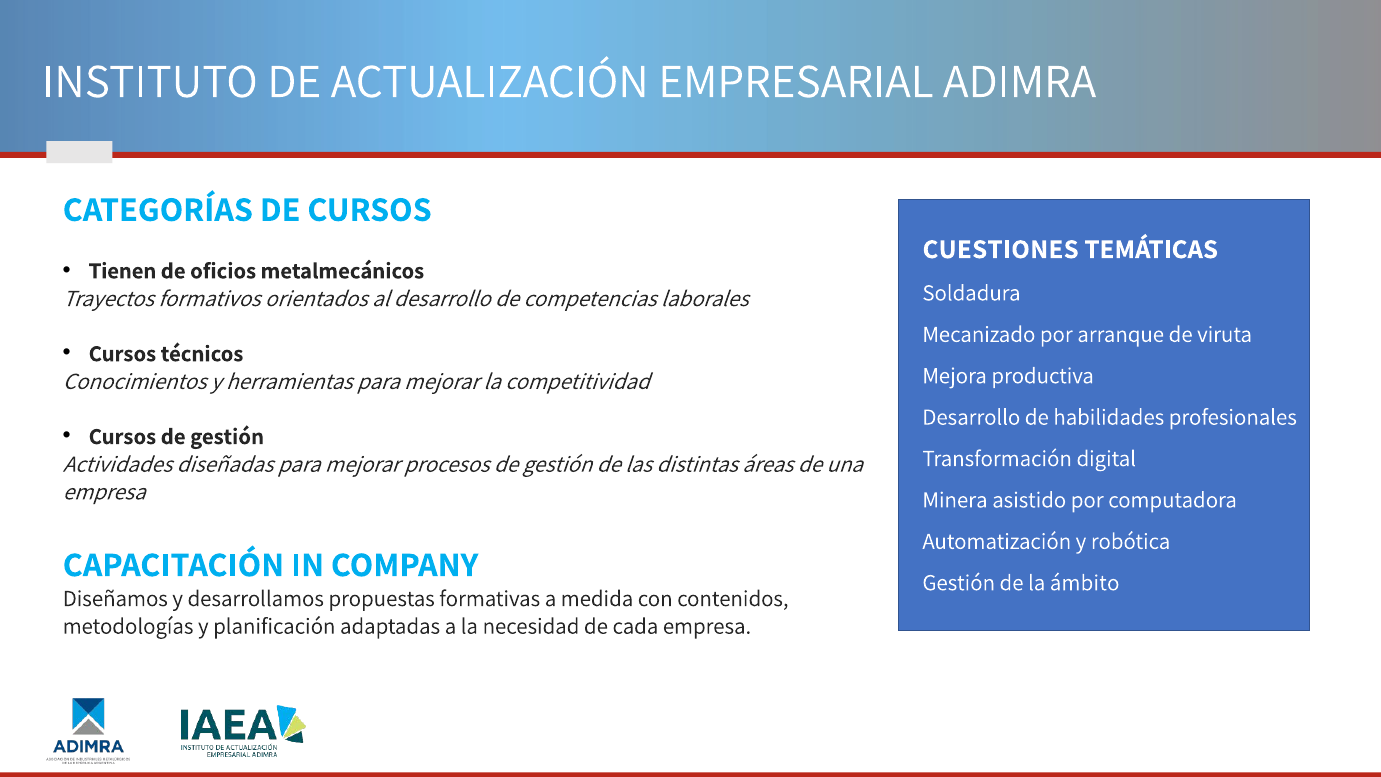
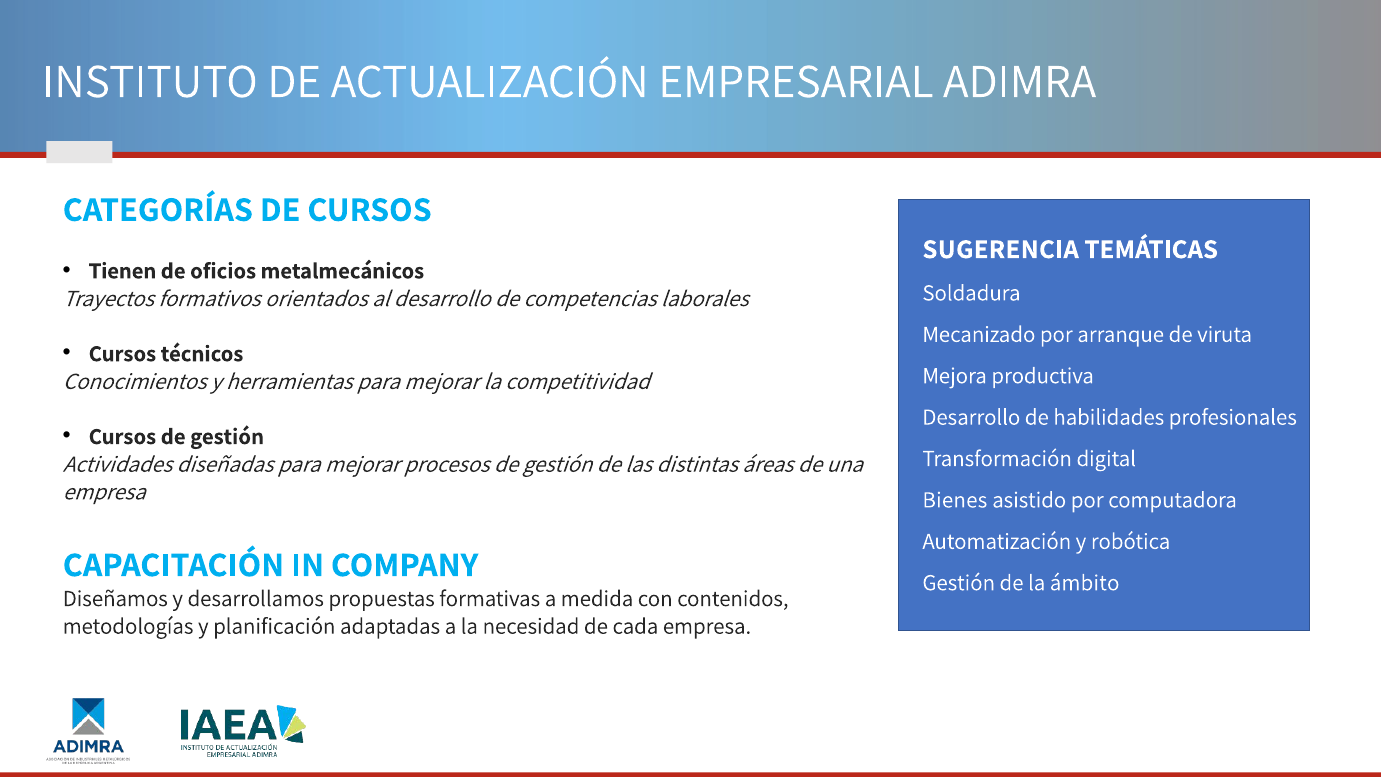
CUESTIONES: CUESTIONES -> SUGERENCIA
Minera: Minera -> Bienes
